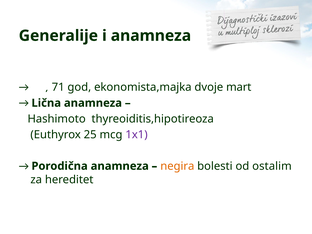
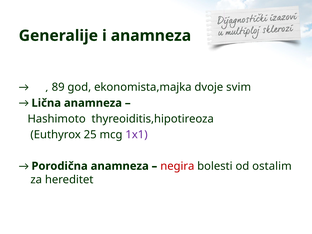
71: 71 -> 89
mart: mart -> svim
negira colour: orange -> red
